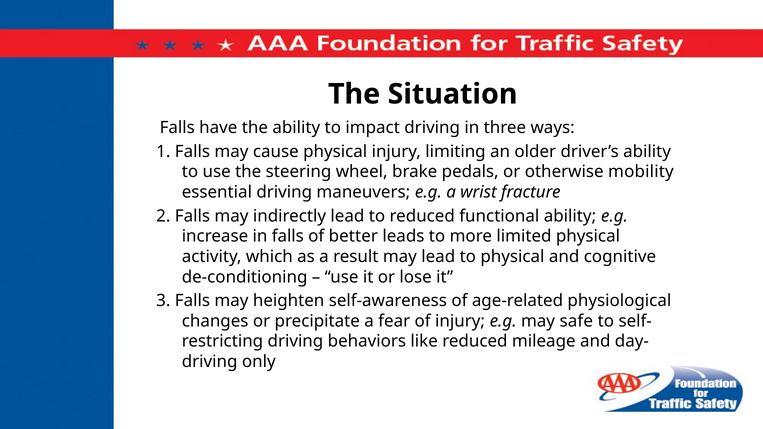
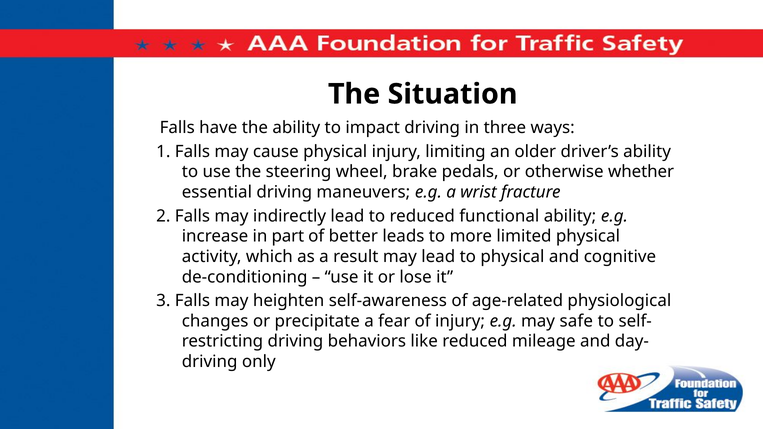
mobility: mobility -> whether
in falls: falls -> part
